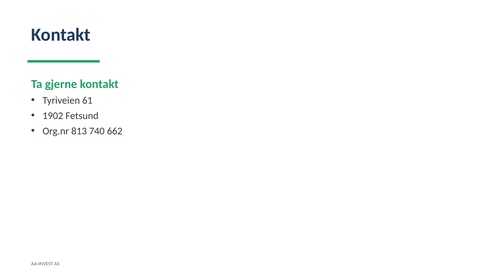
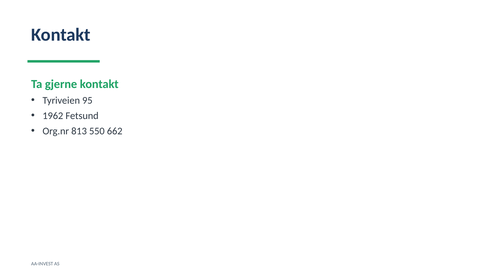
61: 61 -> 95
1902: 1902 -> 1962
740: 740 -> 550
